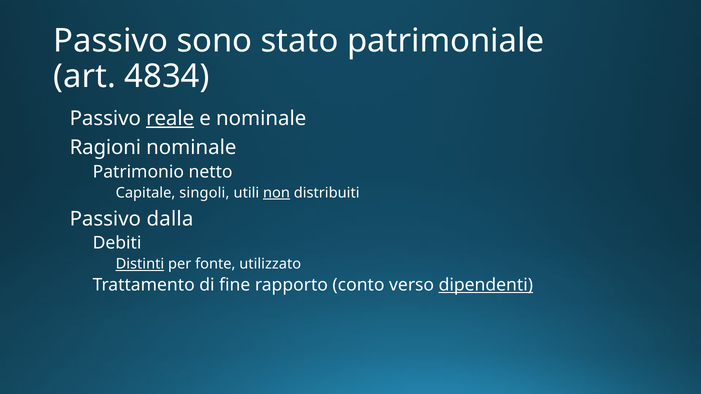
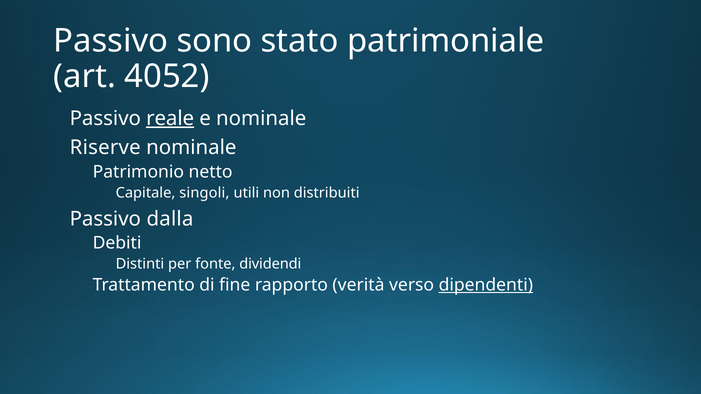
4834: 4834 -> 4052
Ragioni: Ragioni -> Riserve
non underline: present -> none
Distinti underline: present -> none
utilizzato: utilizzato -> dividendi
conto: conto -> verità
